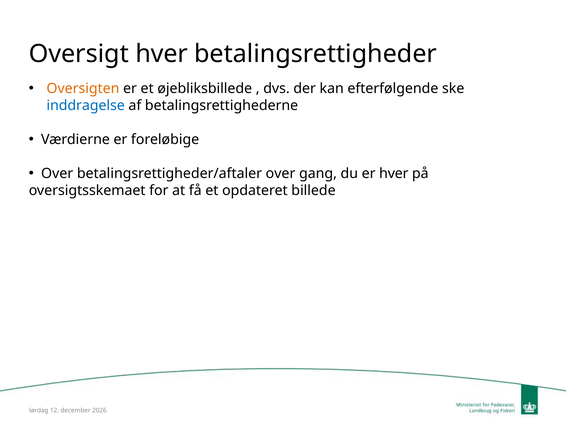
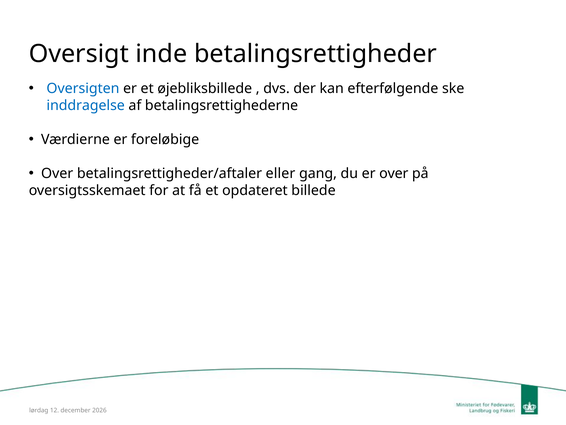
Oversigt hver: hver -> inde
Oversigten colour: orange -> blue
betalingsrettigheder/aftaler over: over -> eller
er hver: hver -> over
